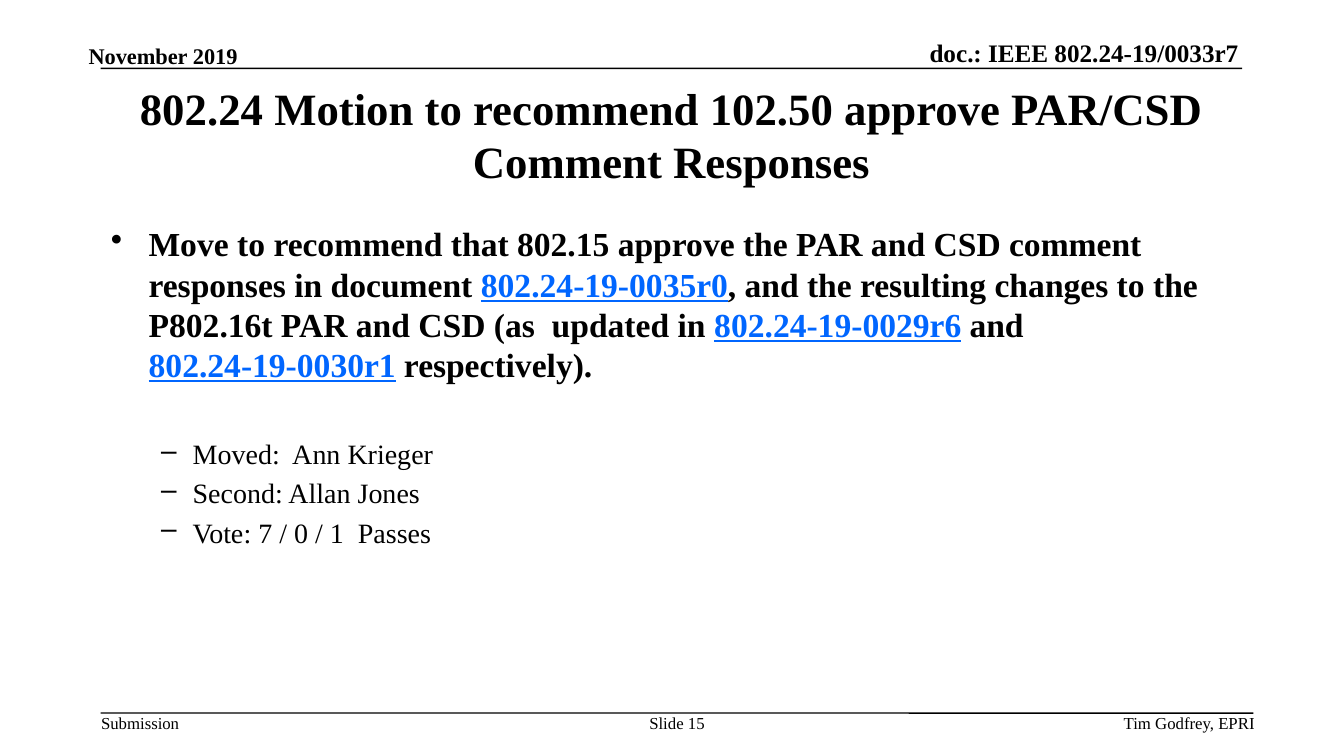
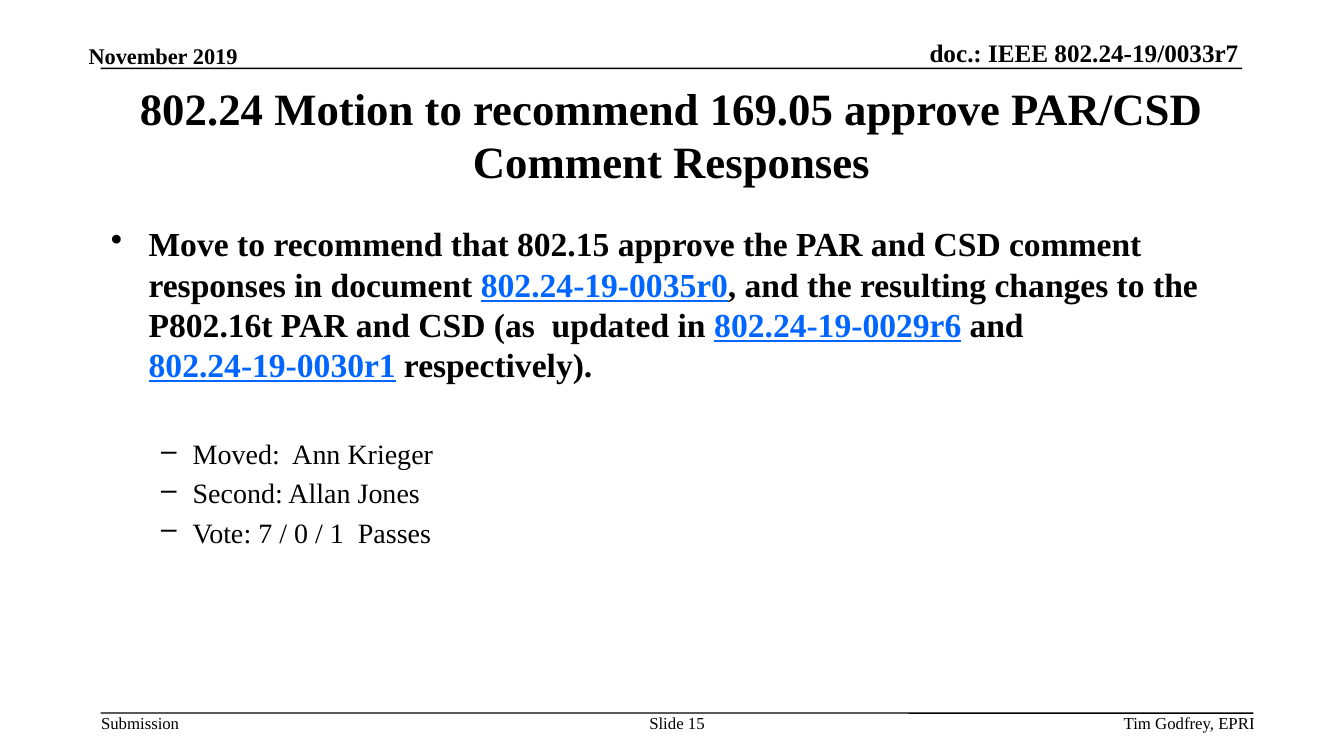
102.50: 102.50 -> 169.05
